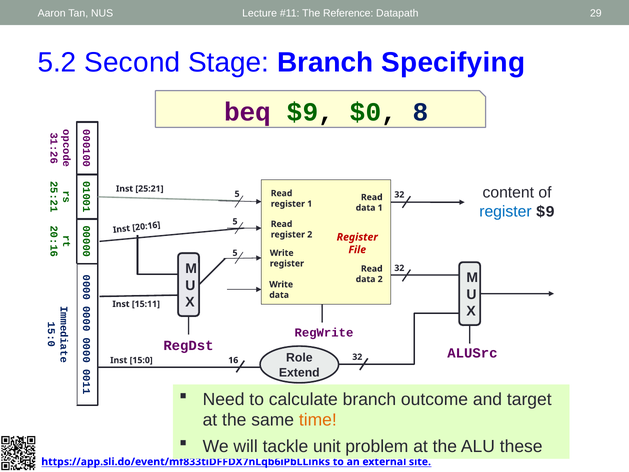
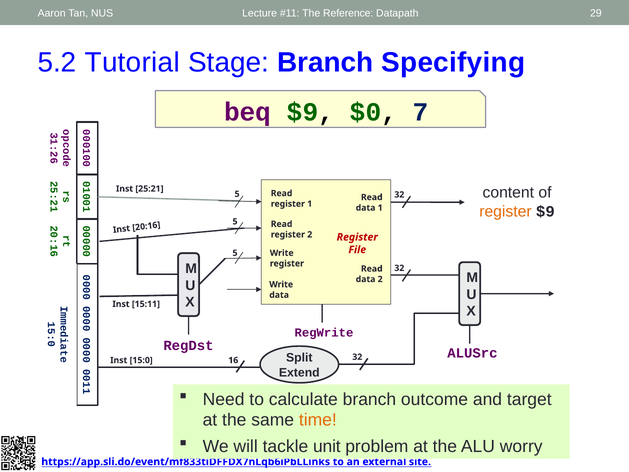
Second: Second -> Tutorial
8: 8 -> 7
register at (505, 211) colour: blue -> orange
Role: Role -> Split
these: these -> worry
